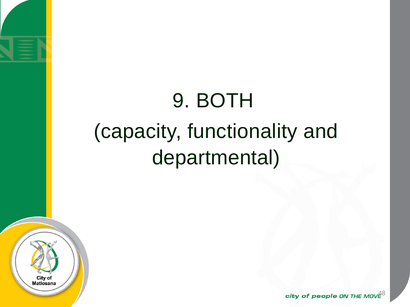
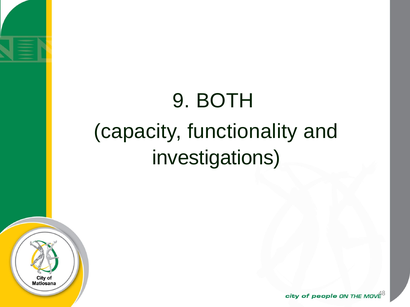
departmental: departmental -> investigations
